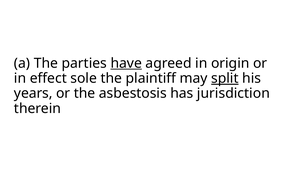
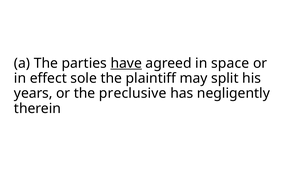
origin: origin -> space
split underline: present -> none
asbestosis: asbestosis -> preclusive
jurisdiction: jurisdiction -> negligently
